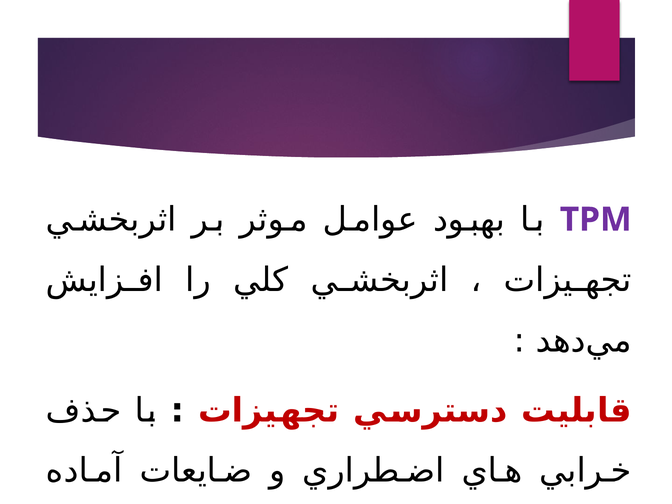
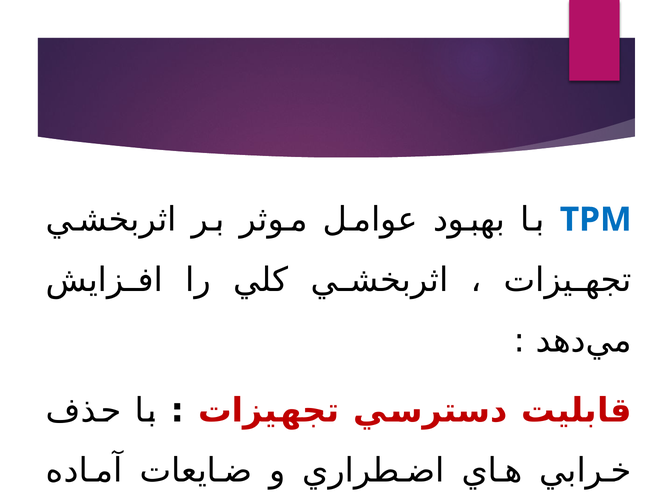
TPM colour: purple -> blue
